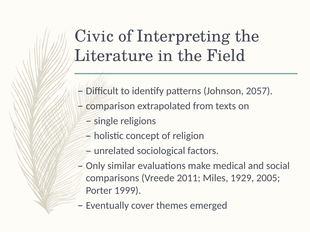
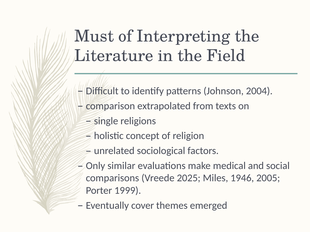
Civic: Civic -> Must
2057: 2057 -> 2004
2011: 2011 -> 2025
1929: 1929 -> 1946
